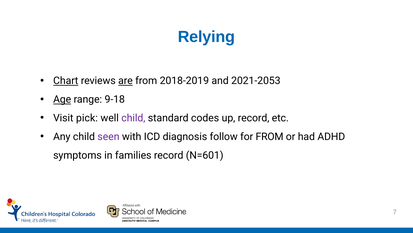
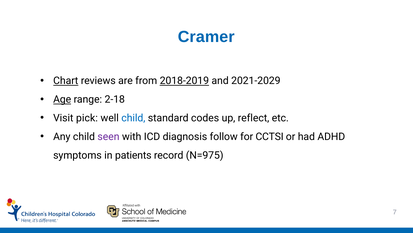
Relying: Relying -> Cramer
are underline: present -> none
2018-2019 underline: none -> present
2021-2053: 2021-2053 -> 2021-2029
9-18: 9-18 -> 2-18
child at (133, 118) colour: purple -> blue
up record: record -> reflect
for FROM: FROM -> CCTSI
families: families -> patients
N=601: N=601 -> N=975
